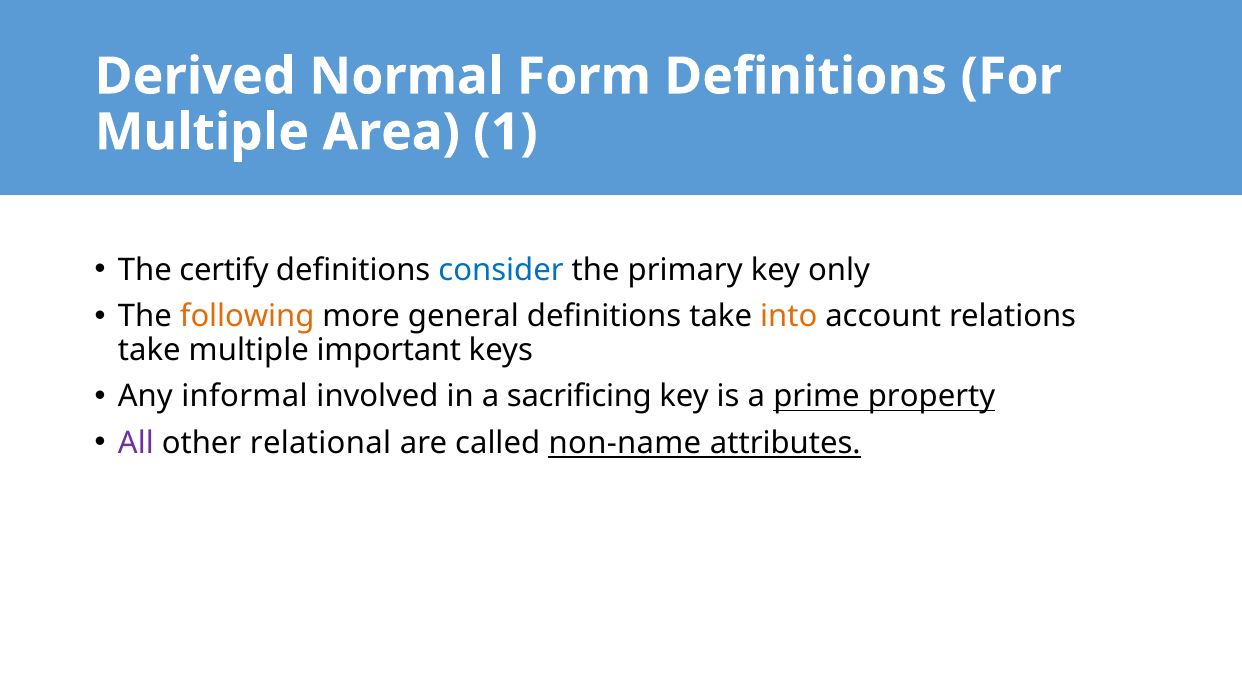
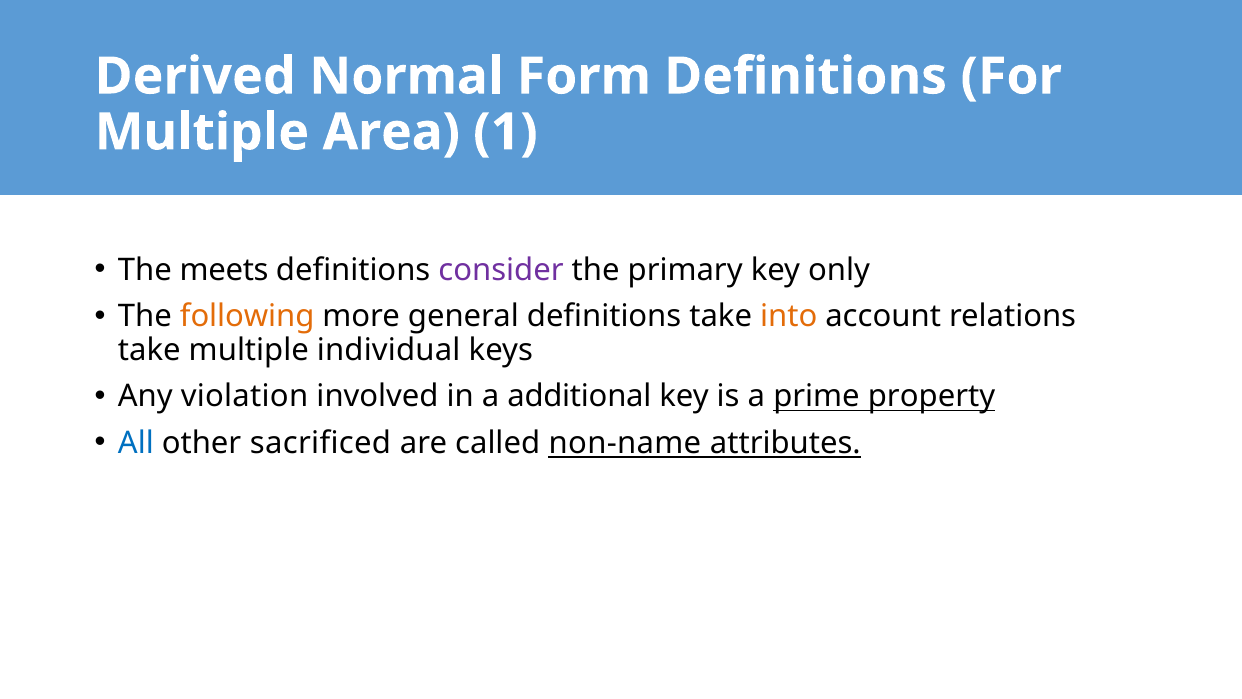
certify: certify -> meets
consider colour: blue -> purple
important: important -> individual
informal: informal -> violation
sacrificing: sacrificing -> additional
All colour: purple -> blue
relational: relational -> sacrificed
